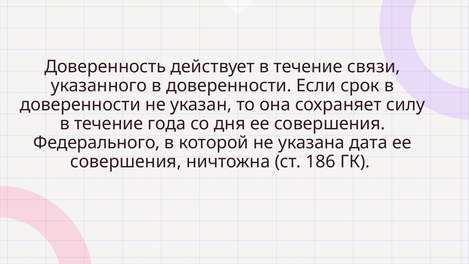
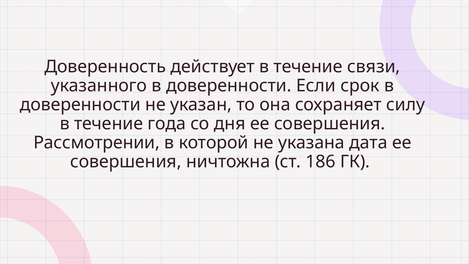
Федерального: Федерального -> Рассмотрении
